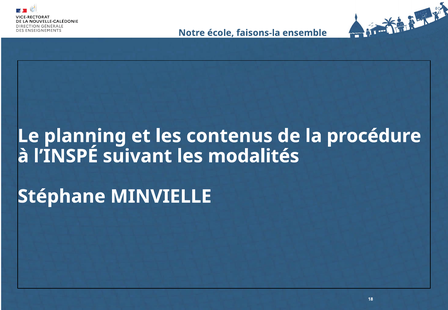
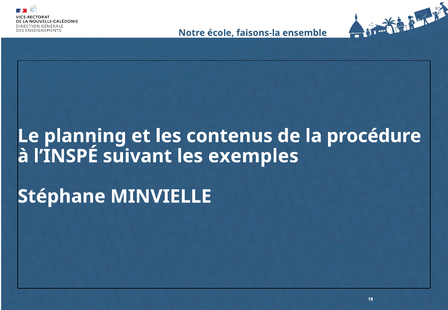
modalités: modalités -> exemples
